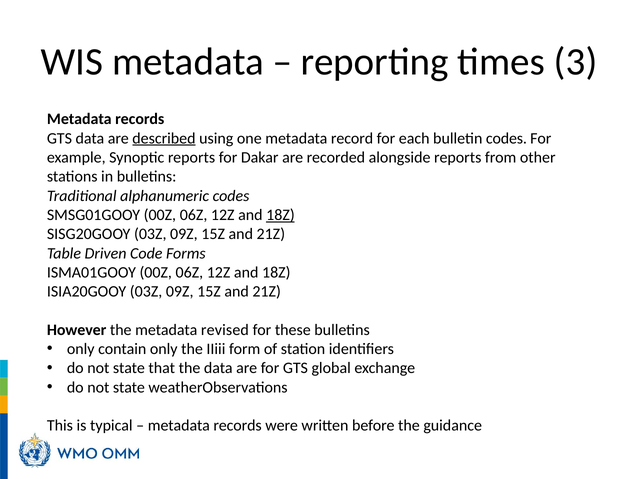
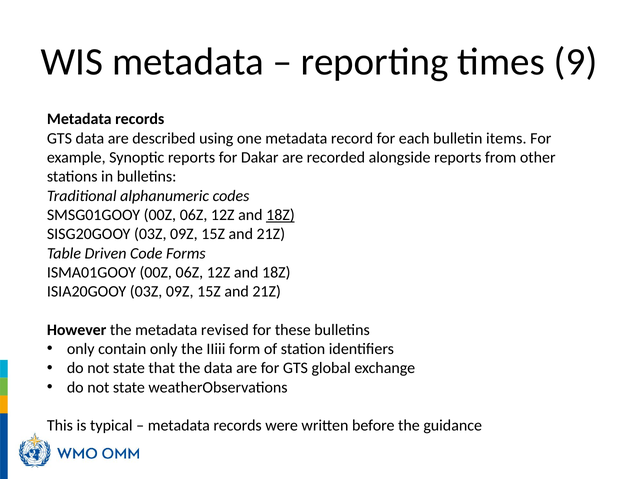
3: 3 -> 9
described underline: present -> none
bulletin codes: codes -> items
